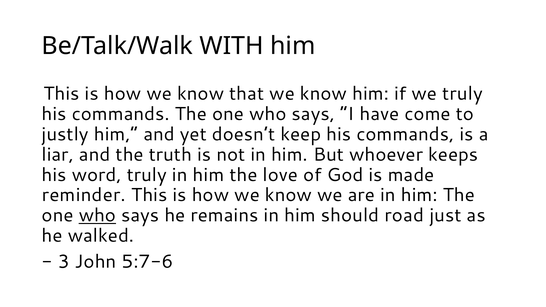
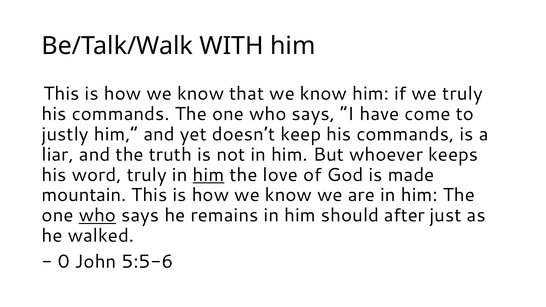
him at (208, 175) underline: none -> present
reminder: reminder -> mountain
road: road -> after
3: 3 -> 0
5:7-6: 5:7-6 -> 5:5-6
